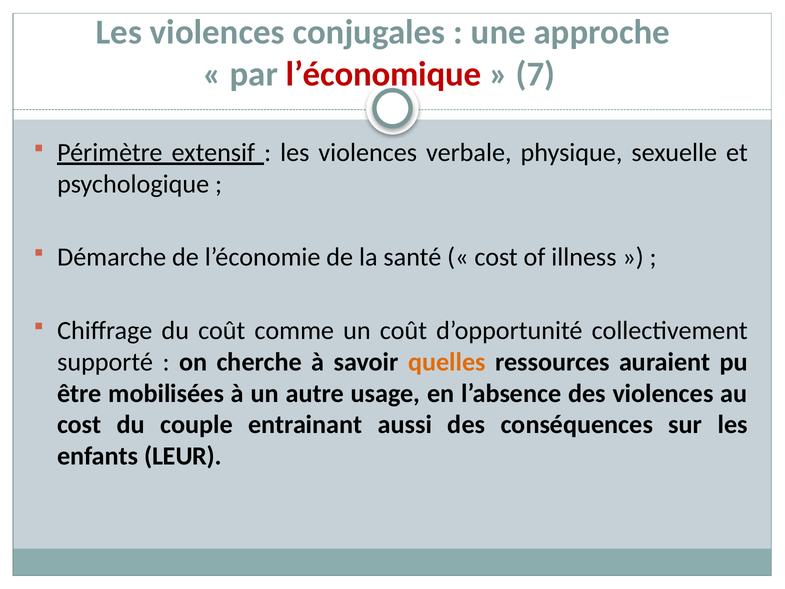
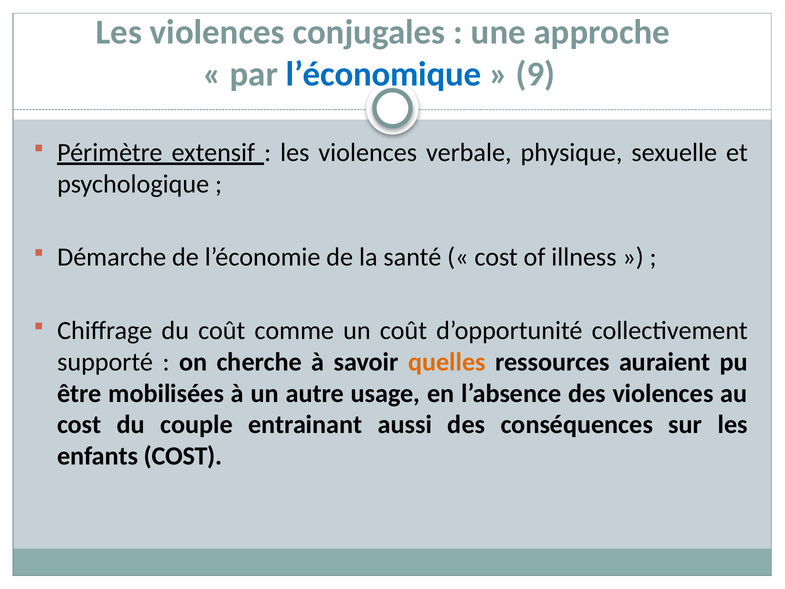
l’économique colour: red -> blue
7: 7 -> 9
enfants LEUR: LEUR -> COST
